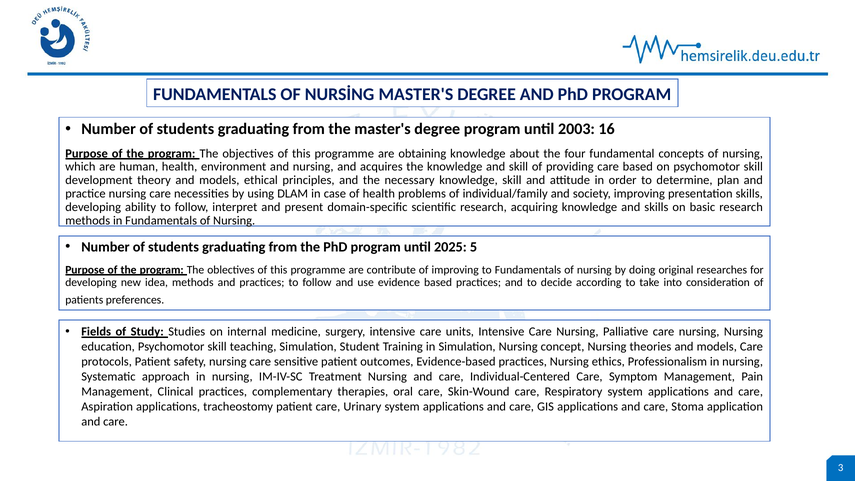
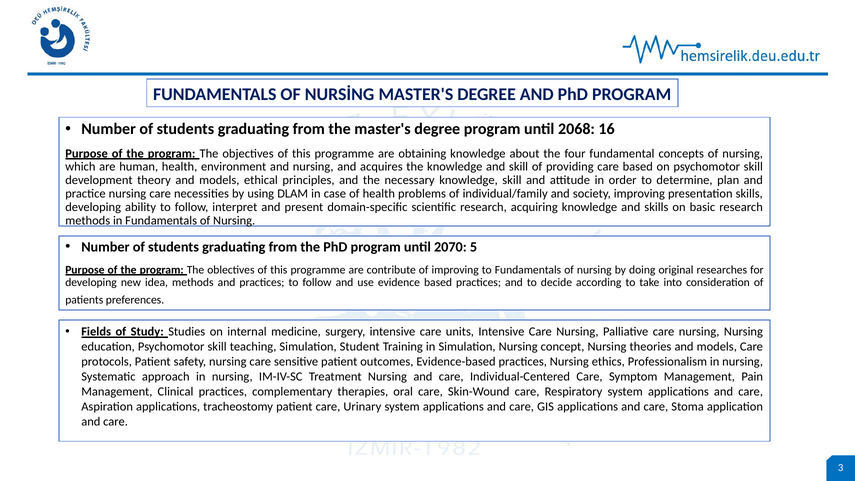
2003: 2003 -> 2068
2025: 2025 -> 2070
